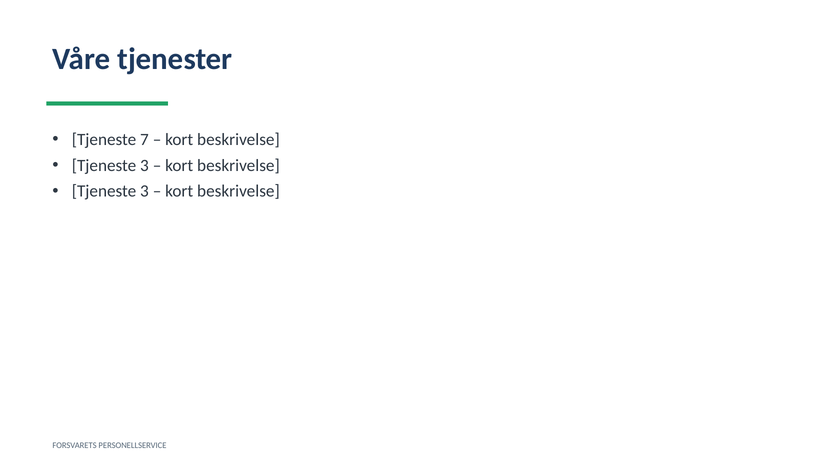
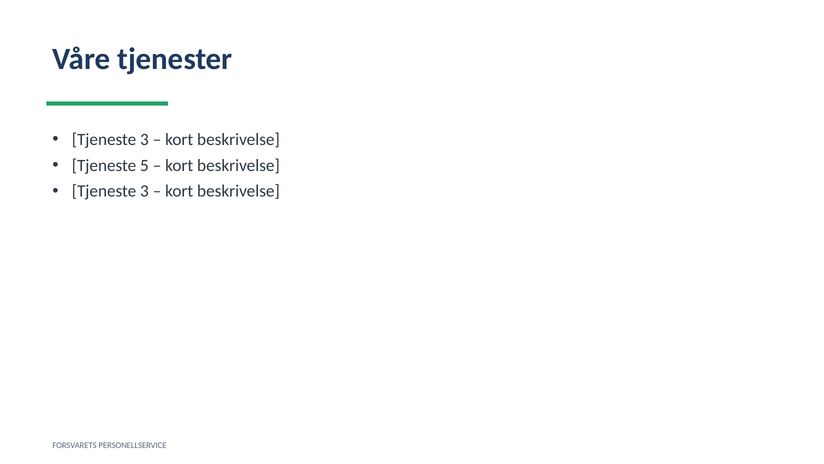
7 at (144, 140): 7 -> 3
3 at (144, 165): 3 -> 5
